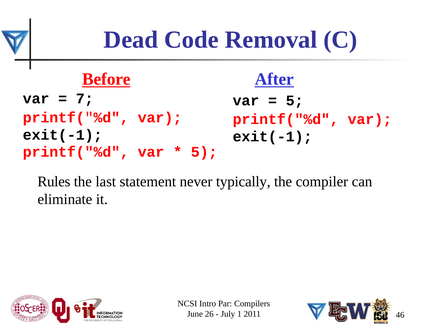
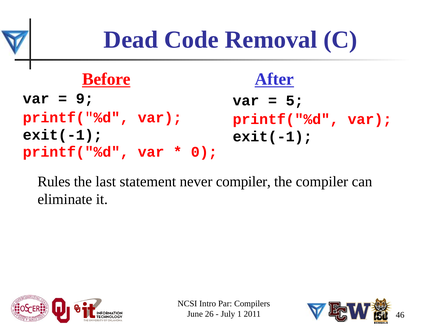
7: 7 -> 9
5 at (204, 152): 5 -> 0
never typically: typically -> compiler
